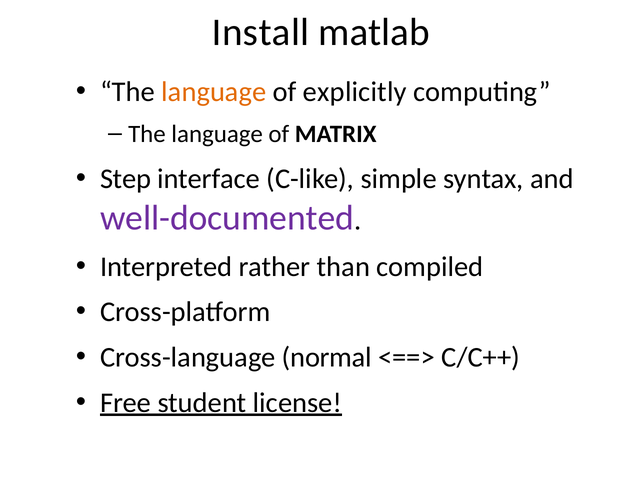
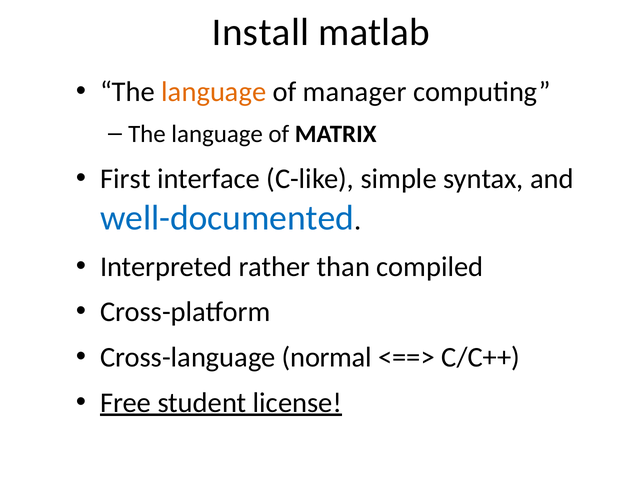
explicitly: explicitly -> manager
Step: Step -> First
well-documented colour: purple -> blue
